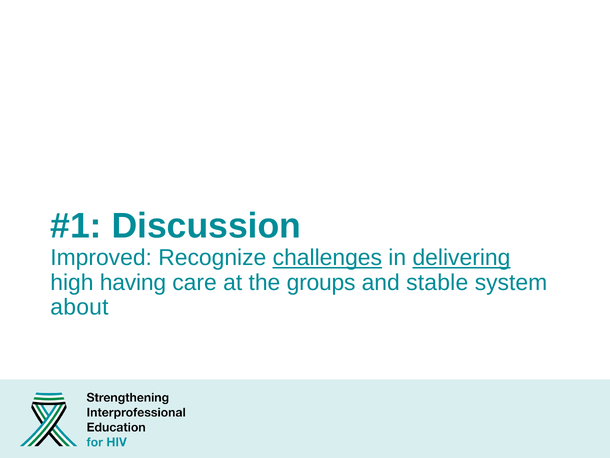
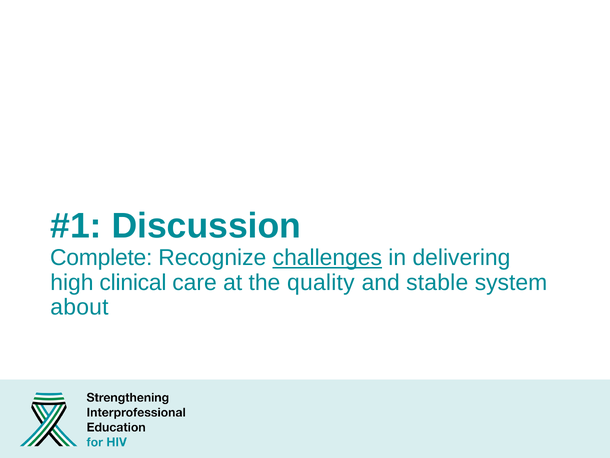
Improved: Improved -> Complete
delivering underline: present -> none
having: having -> clinical
groups: groups -> quality
